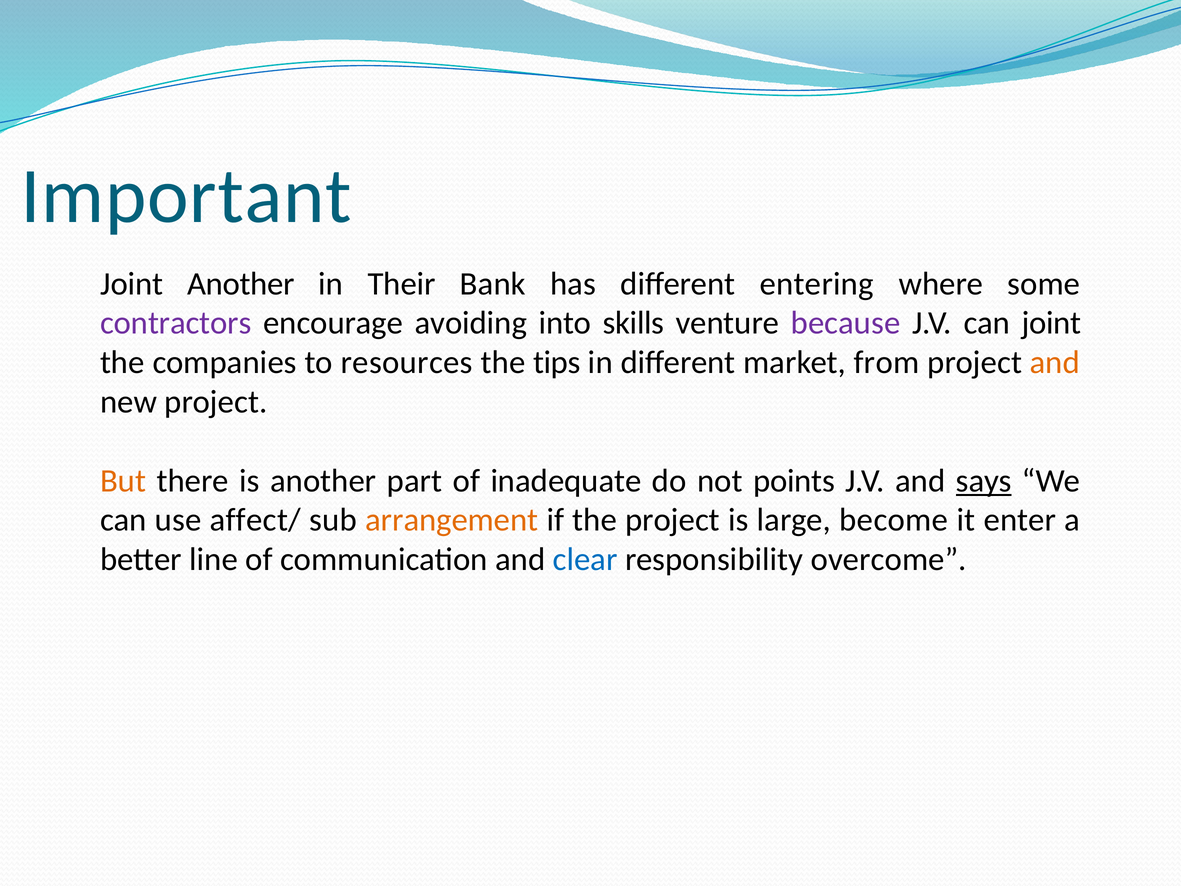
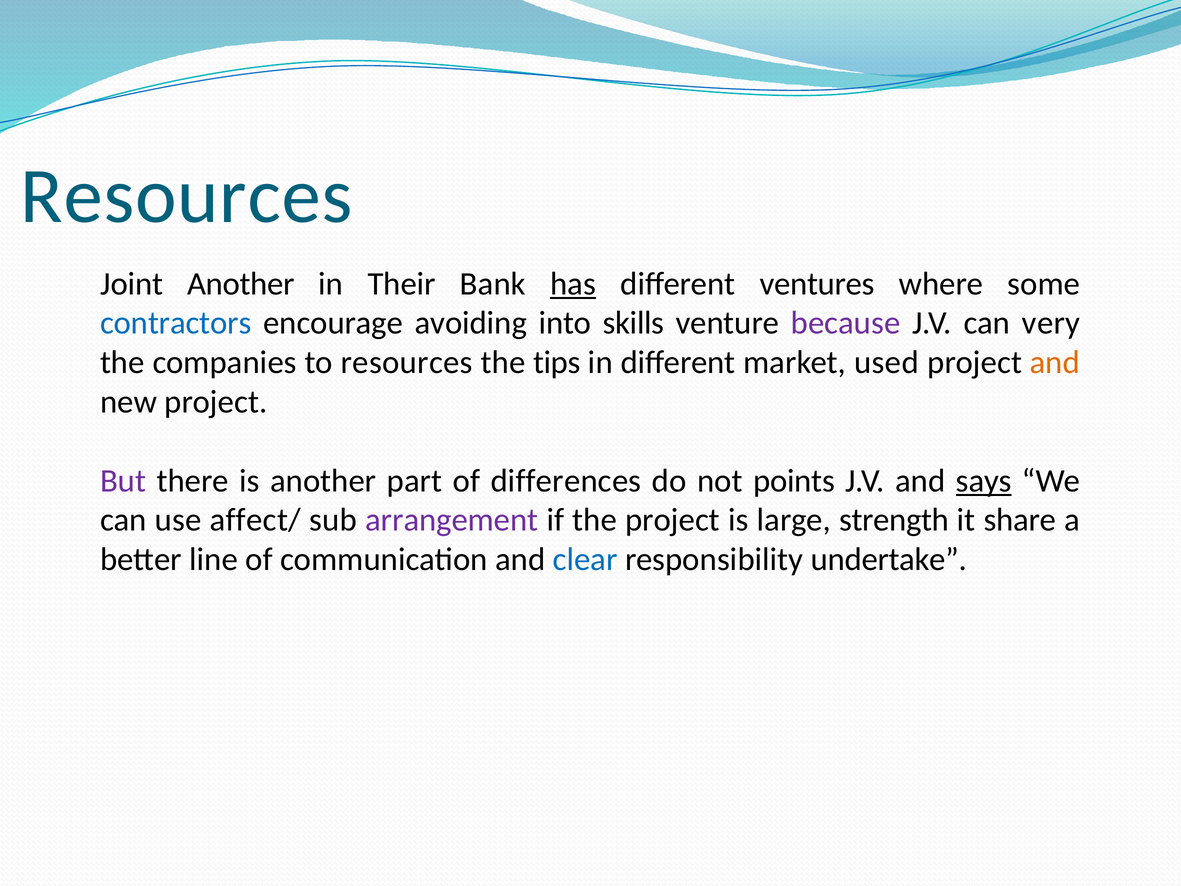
Important at (186, 196): Important -> Resources
has underline: none -> present
entering: entering -> ventures
contractors colour: purple -> blue
can joint: joint -> very
from: from -> used
But colour: orange -> purple
inadequate: inadequate -> differences
arrangement colour: orange -> purple
become: become -> strength
enter: enter -> share
overcome: overcome -> undertake
